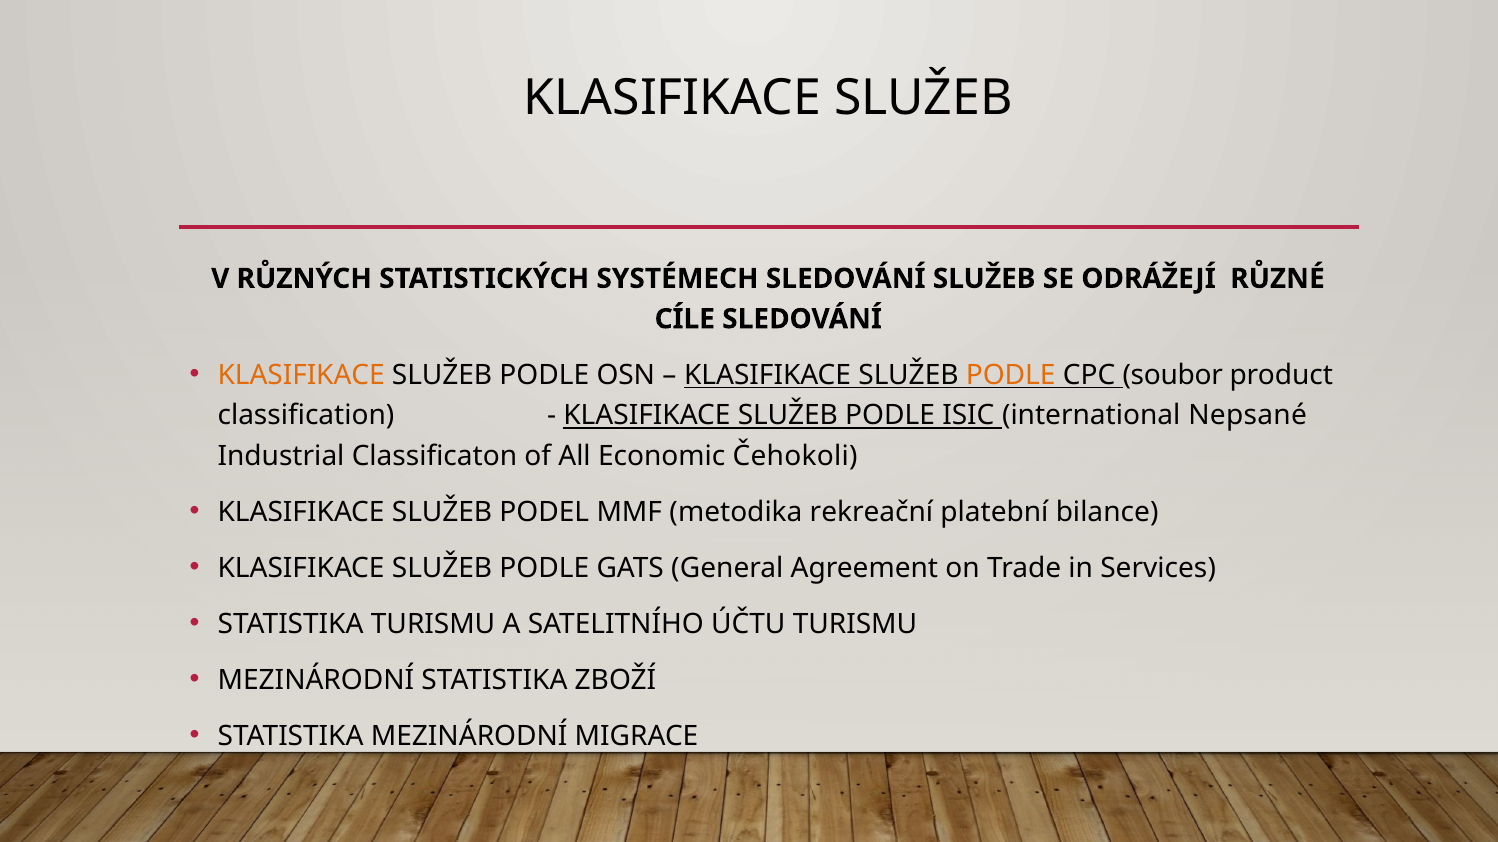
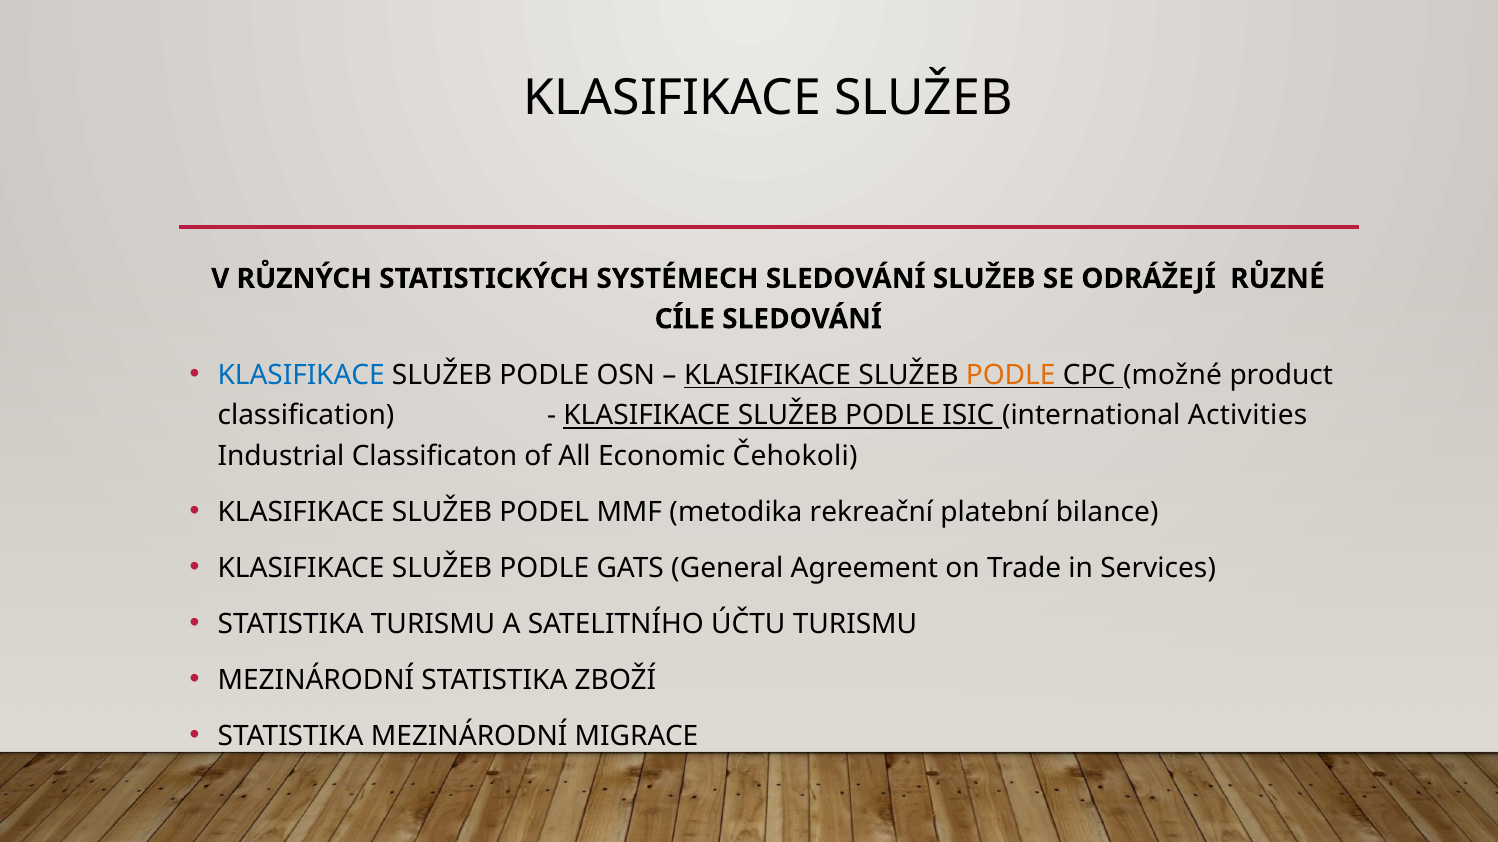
KLASIFIKACE at (301, 375) colour: orange -> blue
soubor: soubor -> možné
Nepsané: Nepsané -> Activities
